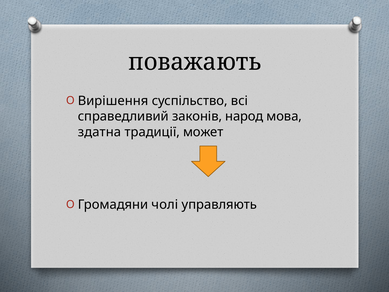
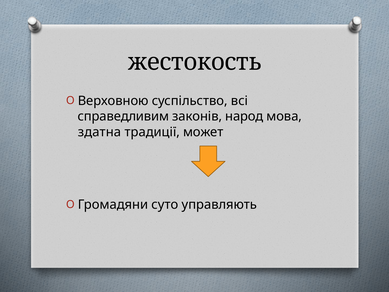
поважають: поважають -> жестокость
Вирішення: Вирішення -> Верховною
справедливий: справедливий -> справедливим
чолі: чолі -> суто
